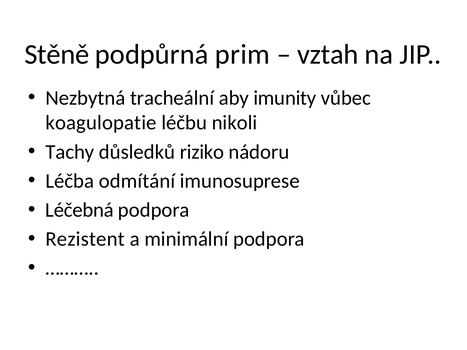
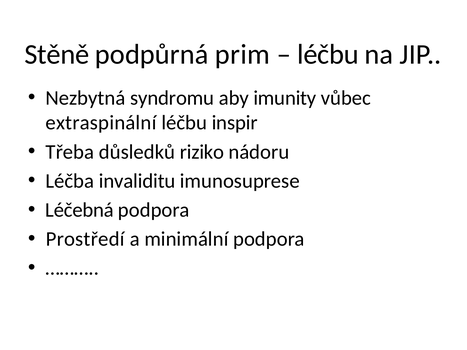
vztah at (328, 55): vztah -> léčbu
tracheální: tracheální -> syndromu
koagulopatie: koagulopatie -> extraspinální
nikoli: nikoli -> inspir
Tachy: Tachy -> Třeba
odmítání: odmítání -> invaliditu
Rezistent: Rezistent -> Prostředí
